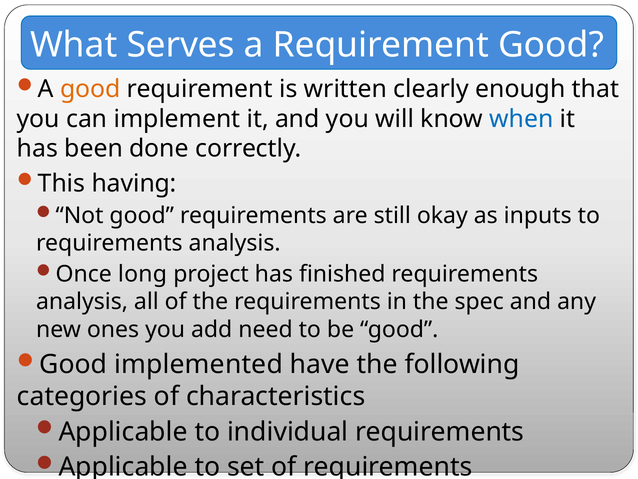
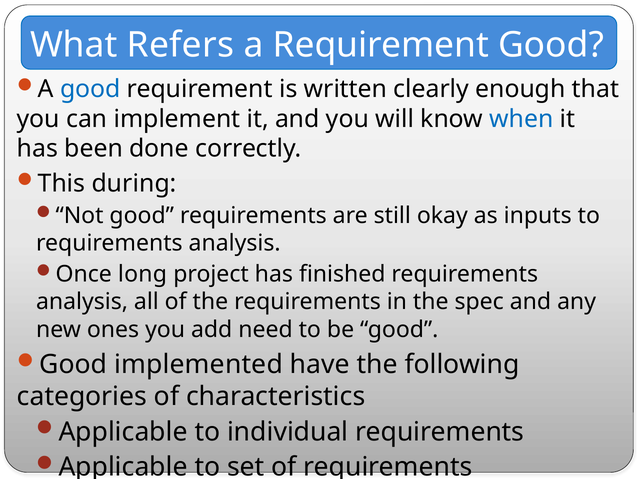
Serves: Serves -> Refers
good at (90, 89) colour: orange -> blue
having: having -> during
